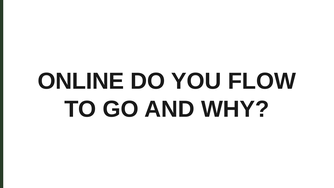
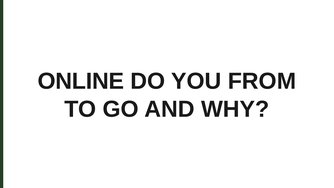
FLOW: FLOW -> FROM
